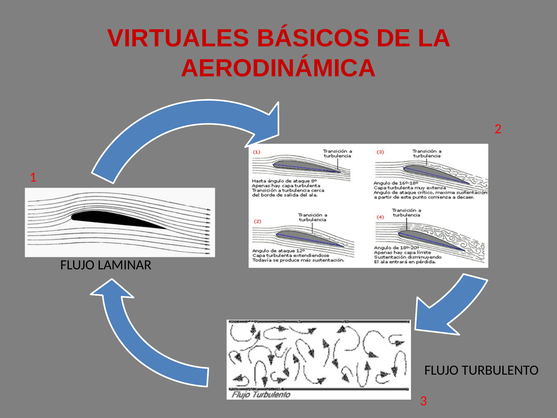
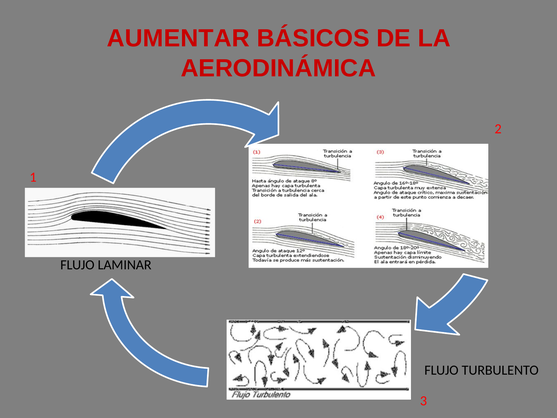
VIRTUALES: VIRTUALES -> AUMENTAR
